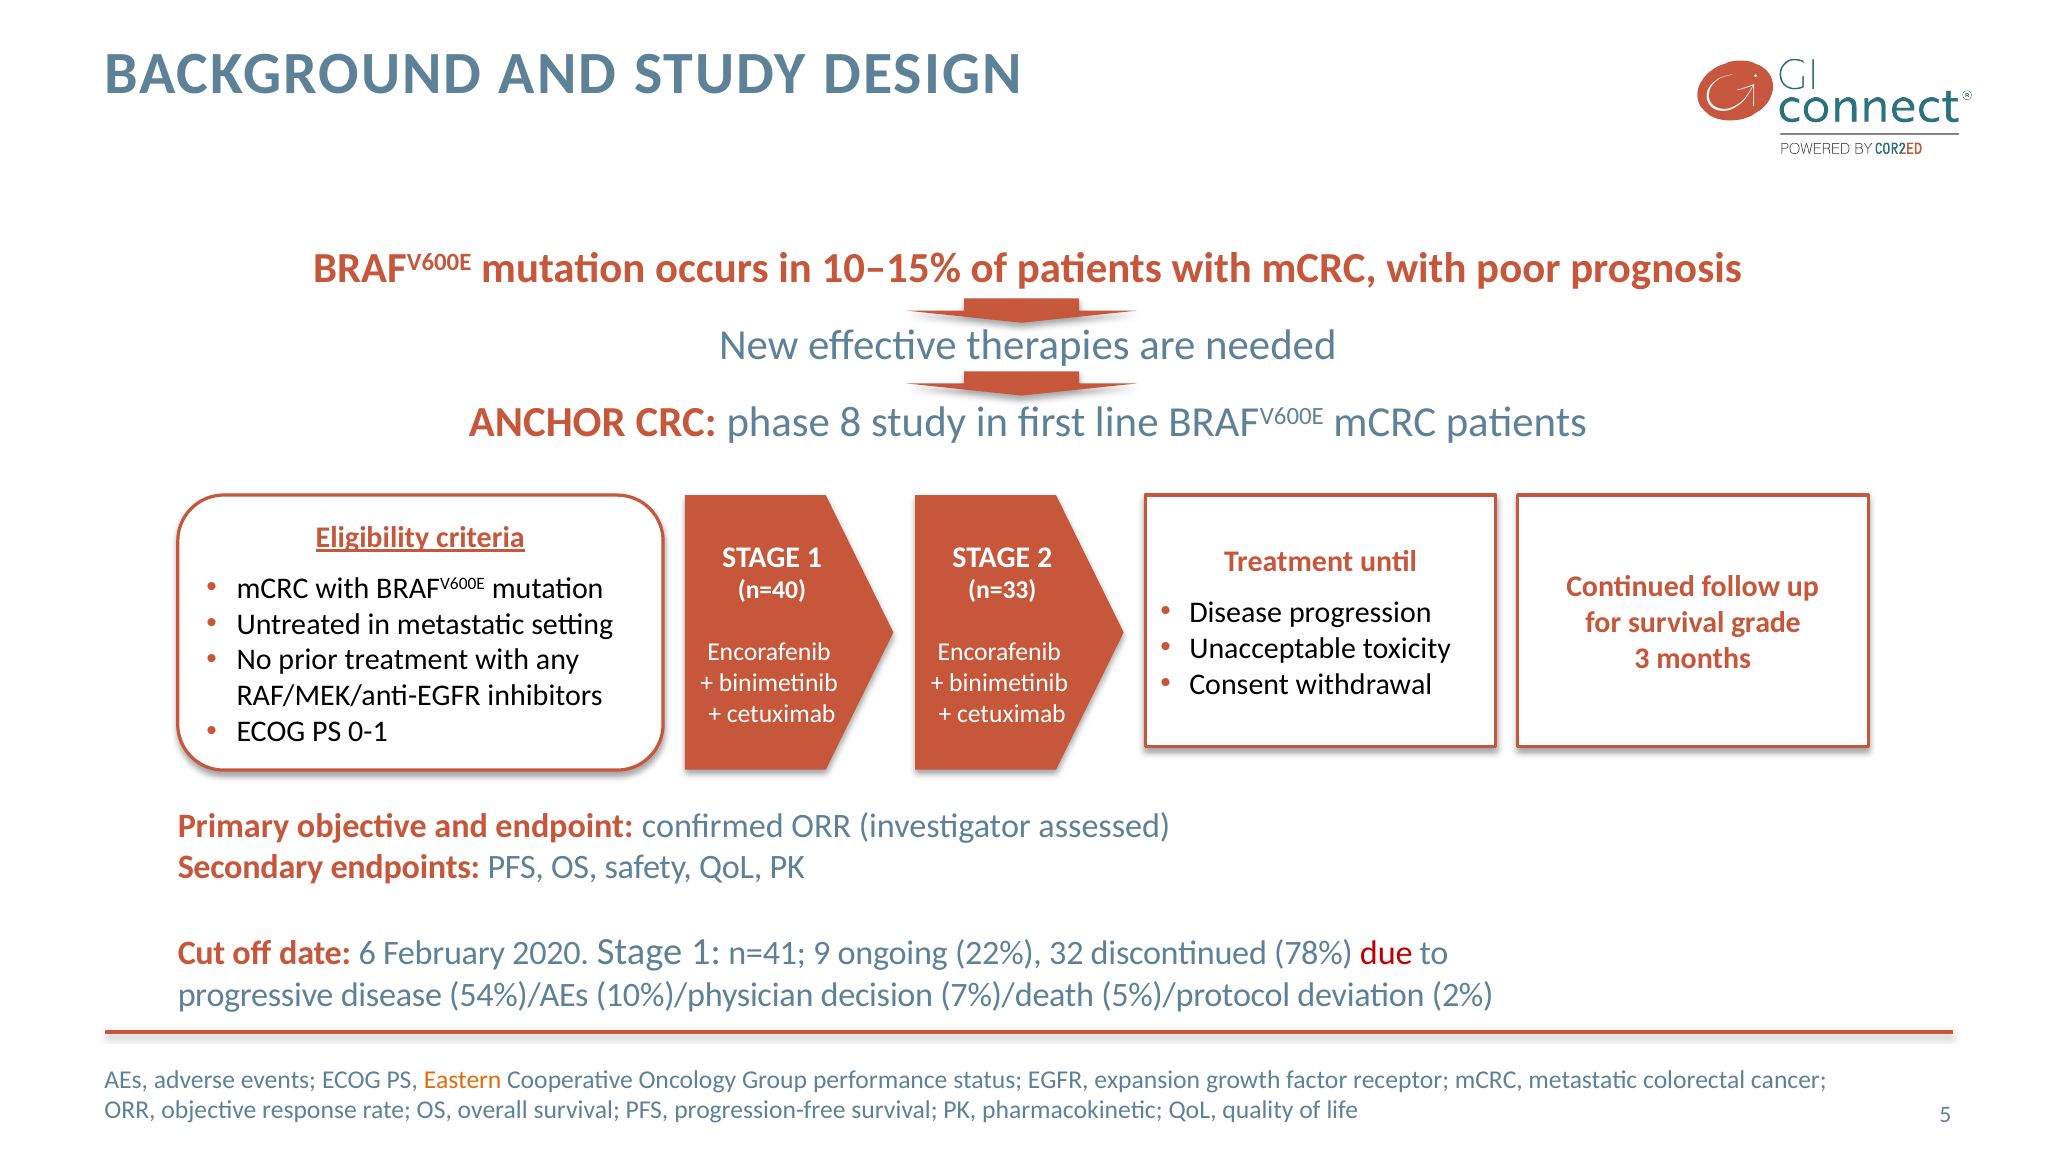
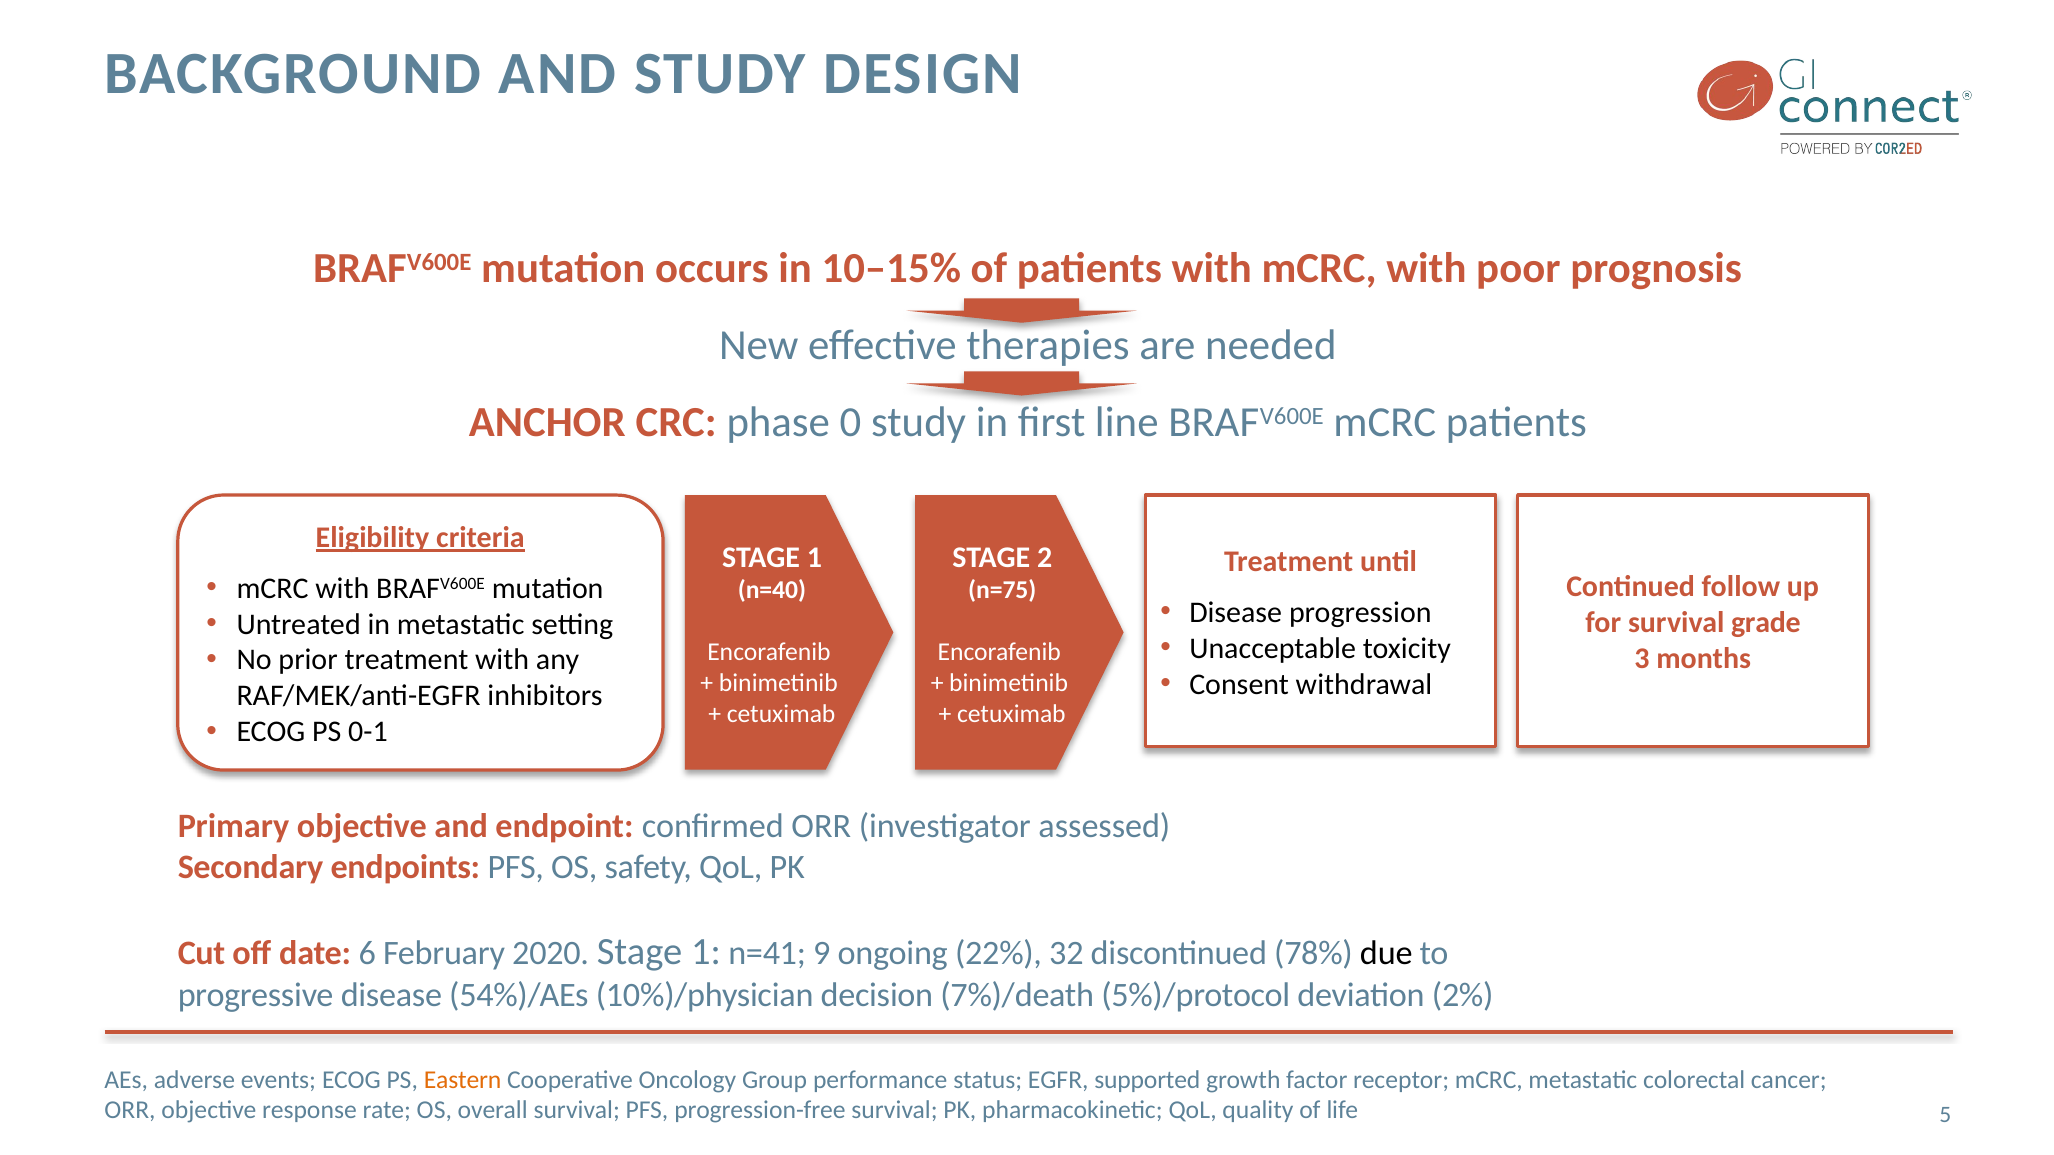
8: 8 -> 0
n=33: n=33 -> n=75
due colour: red -> black
expansion: expansion -> supported
